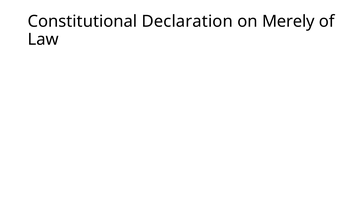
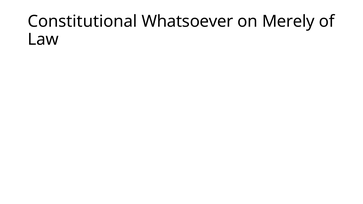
Declaration: Declaration -> Whatsoever
